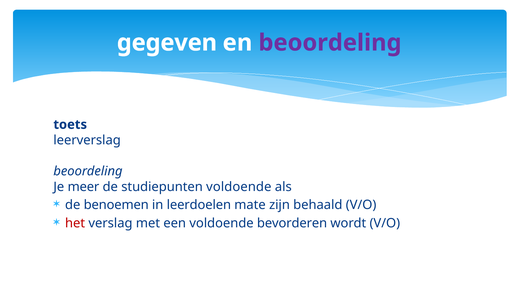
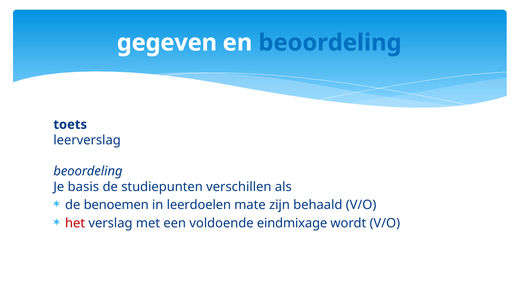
beoordeling at (330, 43) colour: purple -> blue
meer: meer -> basis
studiepunten voldoende: voldoende -> verschillen
bevorderen: bevorderen -> eindmixage
